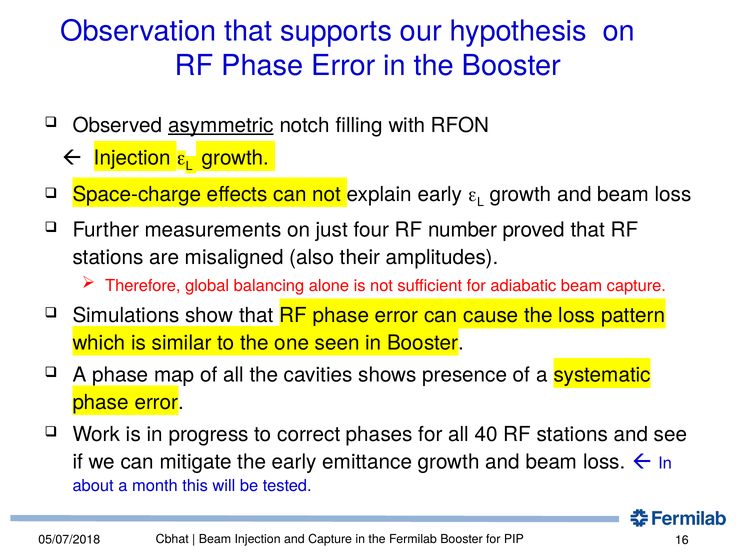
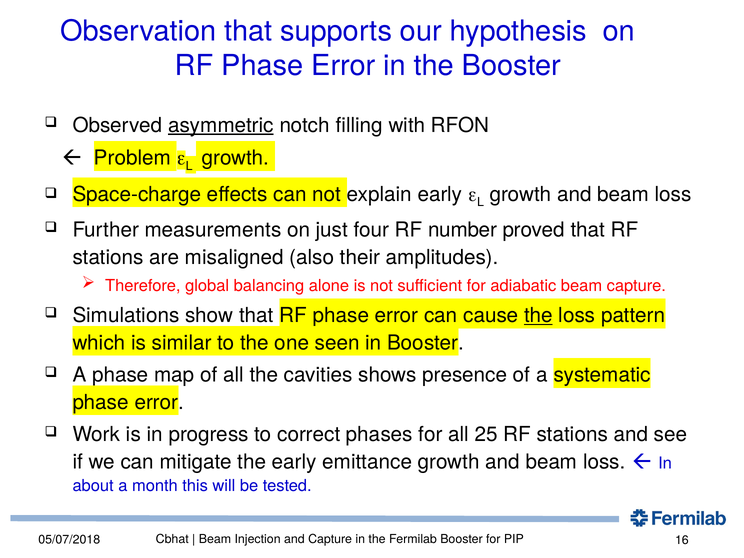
Injection at (132, 158): Injection -> Problem
the at (538, 316) underline: none -> present
40: 40 -> 25
